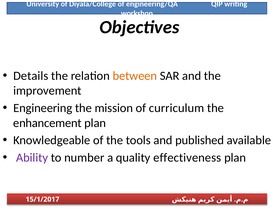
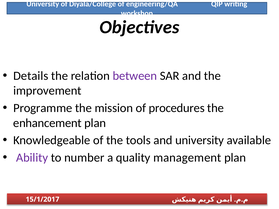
between colour: orange -> purple
Engineering: Engineering -> Programme
curriculum: curriculum -> procedures
and published: published -> university
effectiveness: effectiveness -> management
